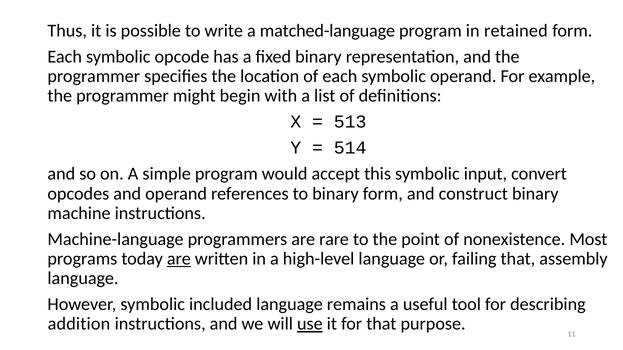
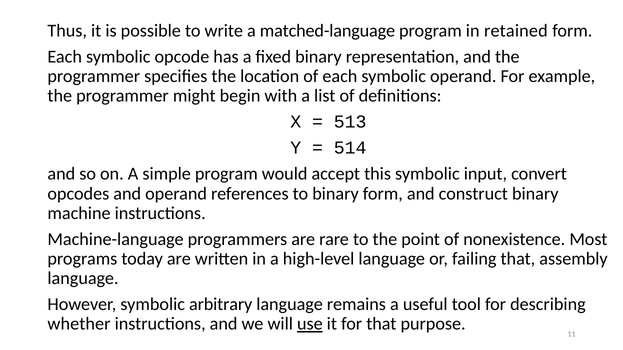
are at (179, 259) underline: present -> none
included: included -> arbitrary
addition: addition -> whether
